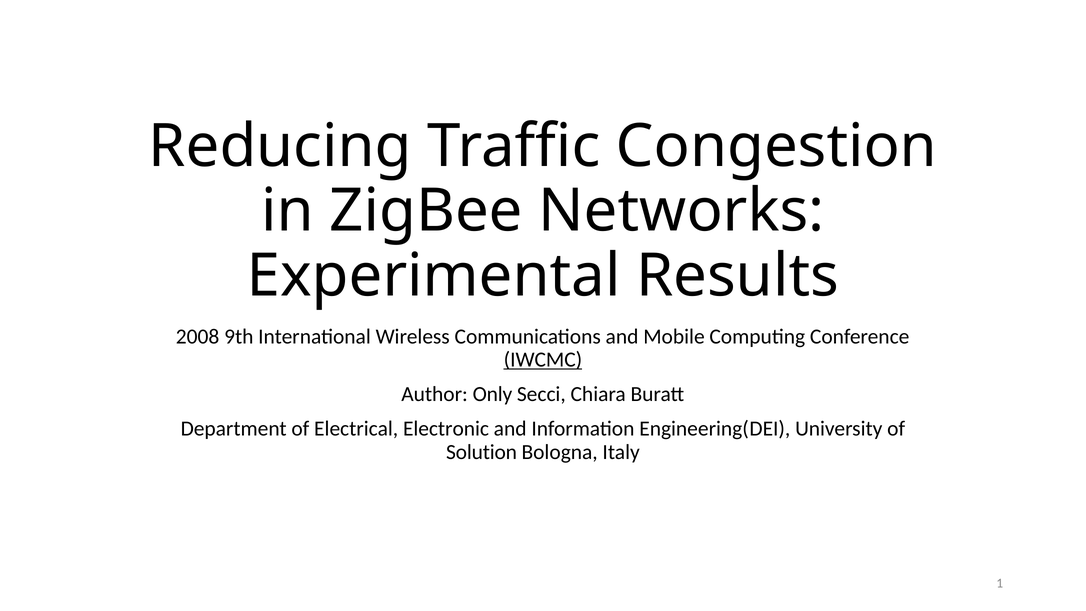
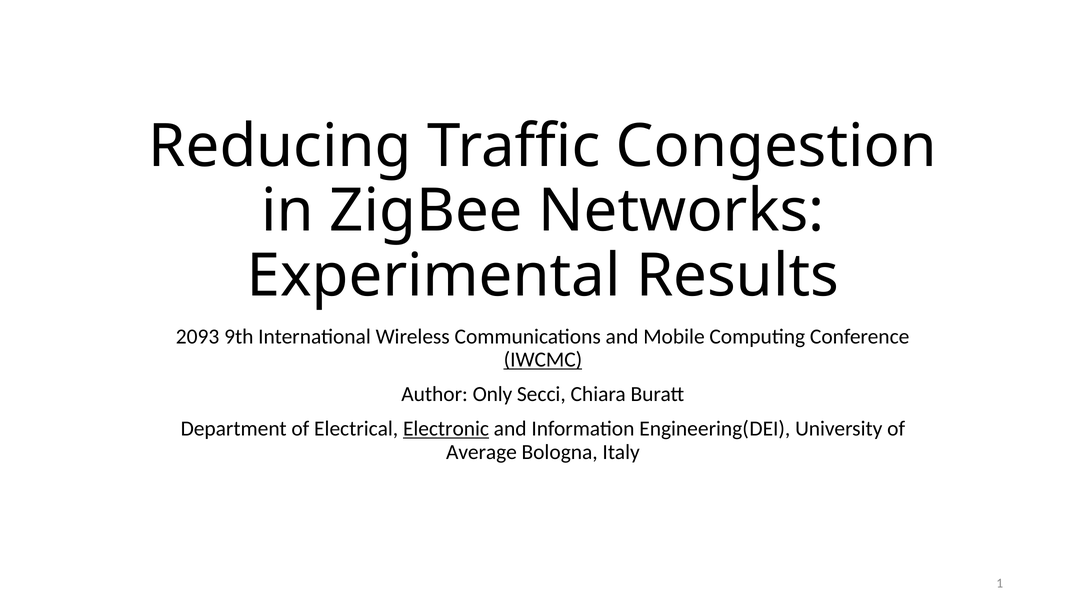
2008: 2008 -> 2093
Electronic underline: none -> present
Solution: Solution -> Average
